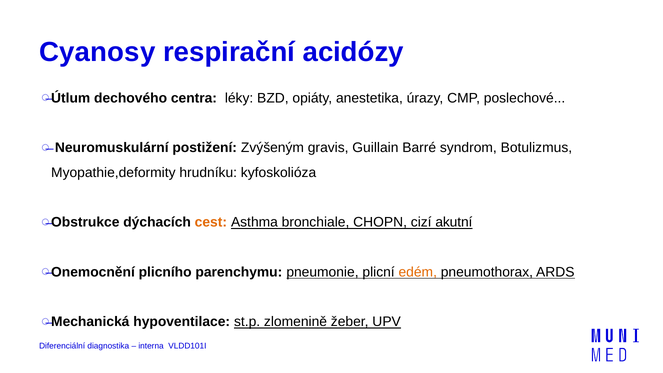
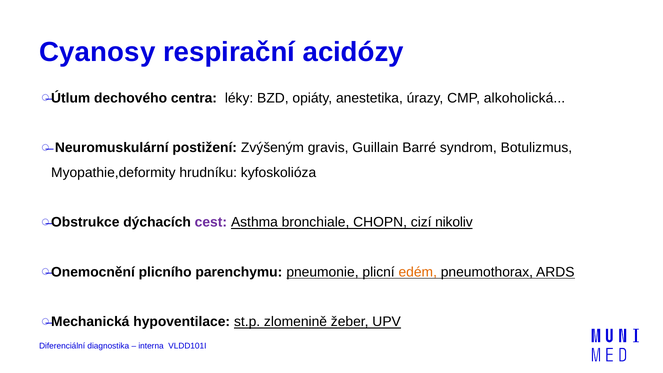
poslechové: poslechové -> alkoholická
cest colour: orange -> purple
akutní: akutní -> nikoliv
